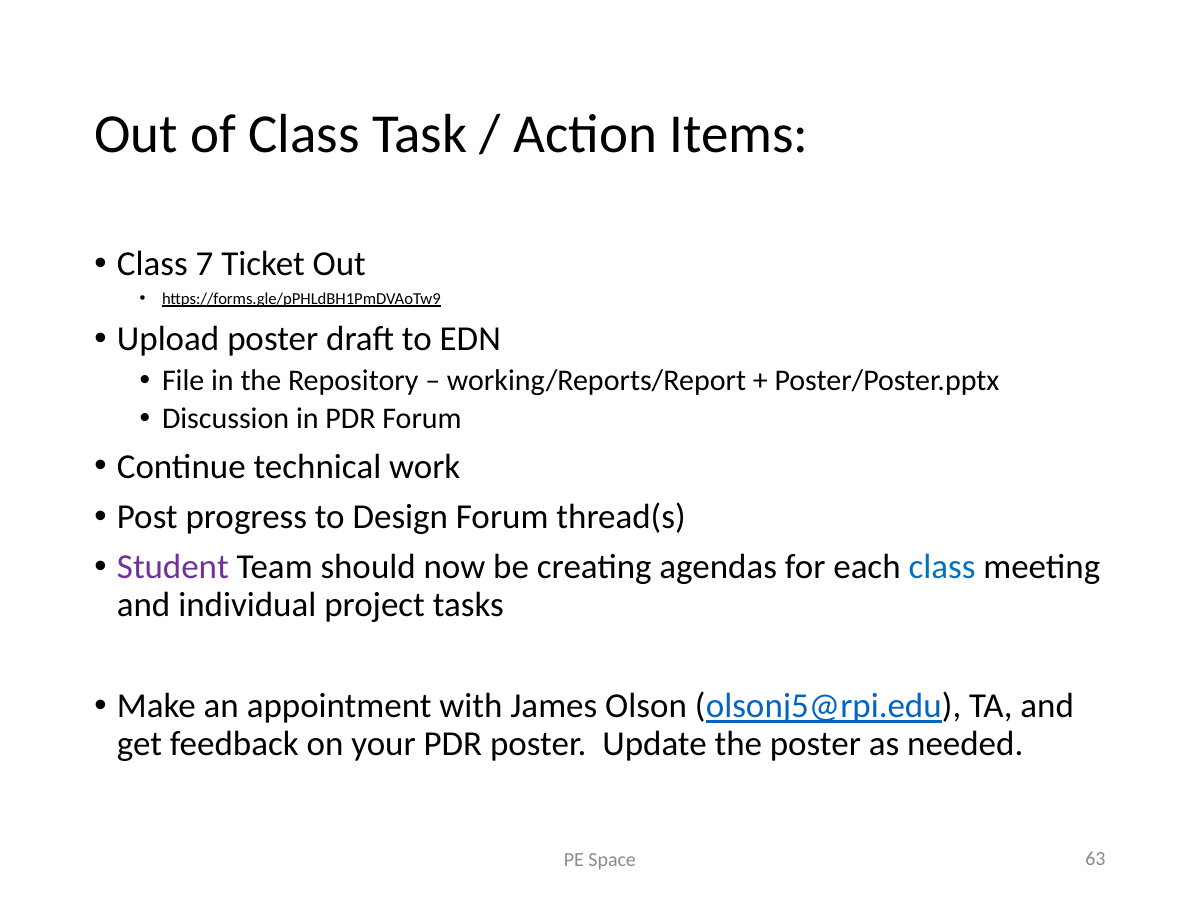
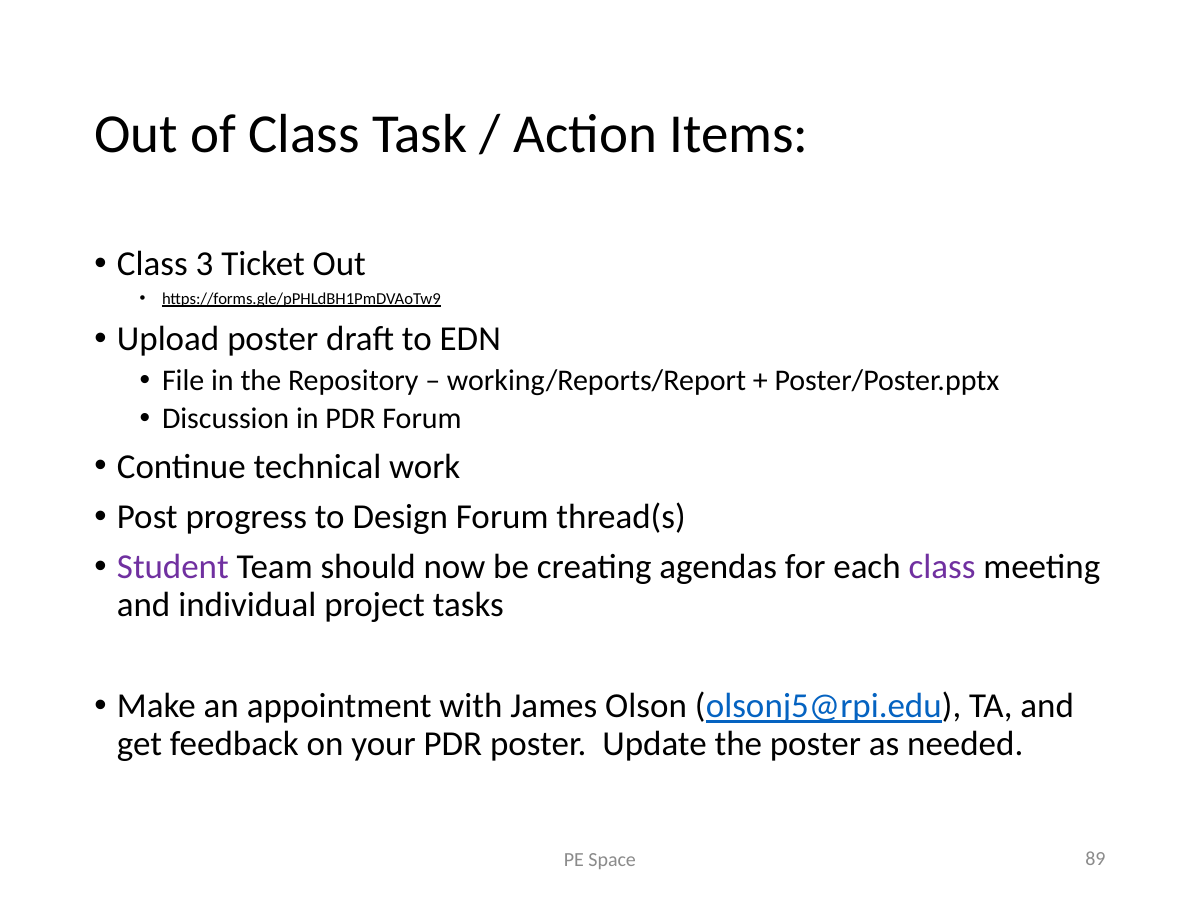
7: 7 -> 3
class at (942, 567) colour: blue -> purple
63: 63 -> 89
